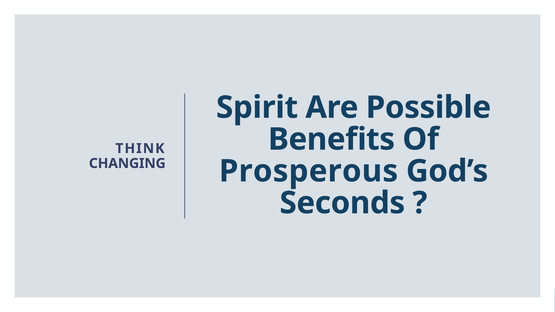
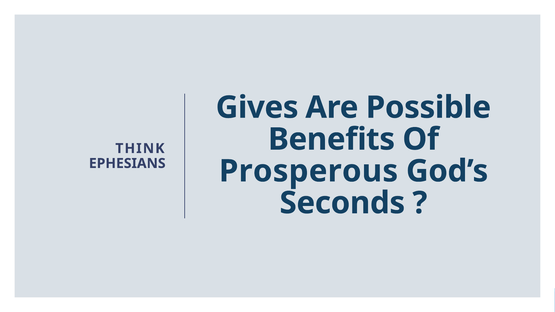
Spirit: Spirit -> Gives
CHANGING: CHANGING -> EPHESIANS
